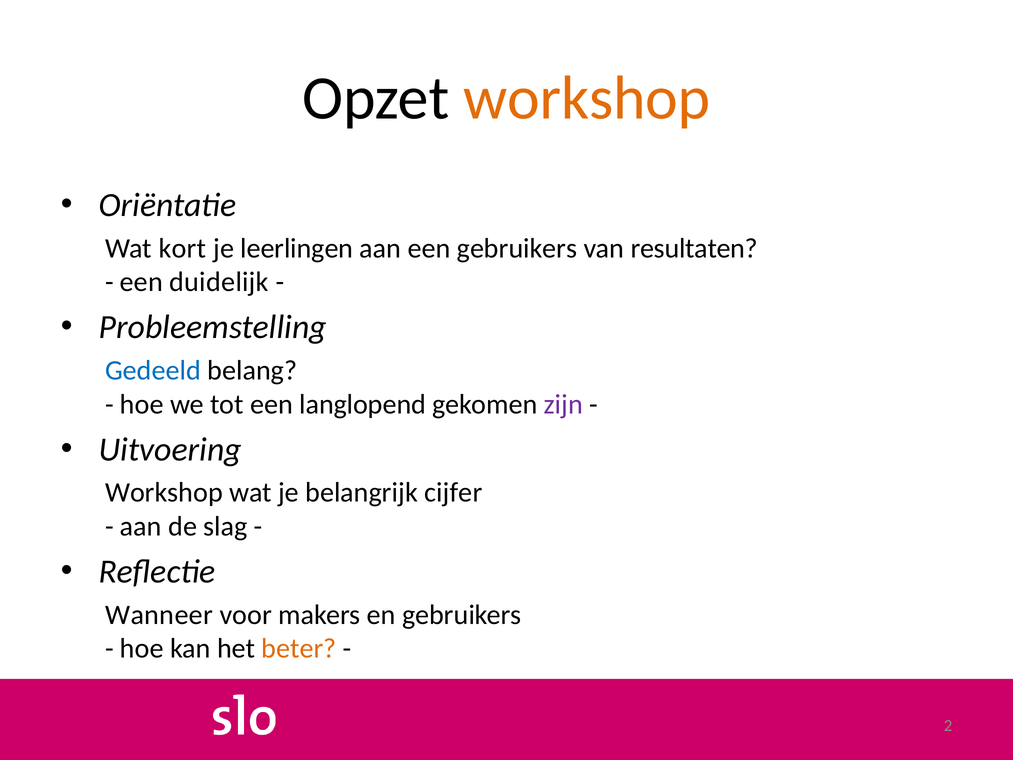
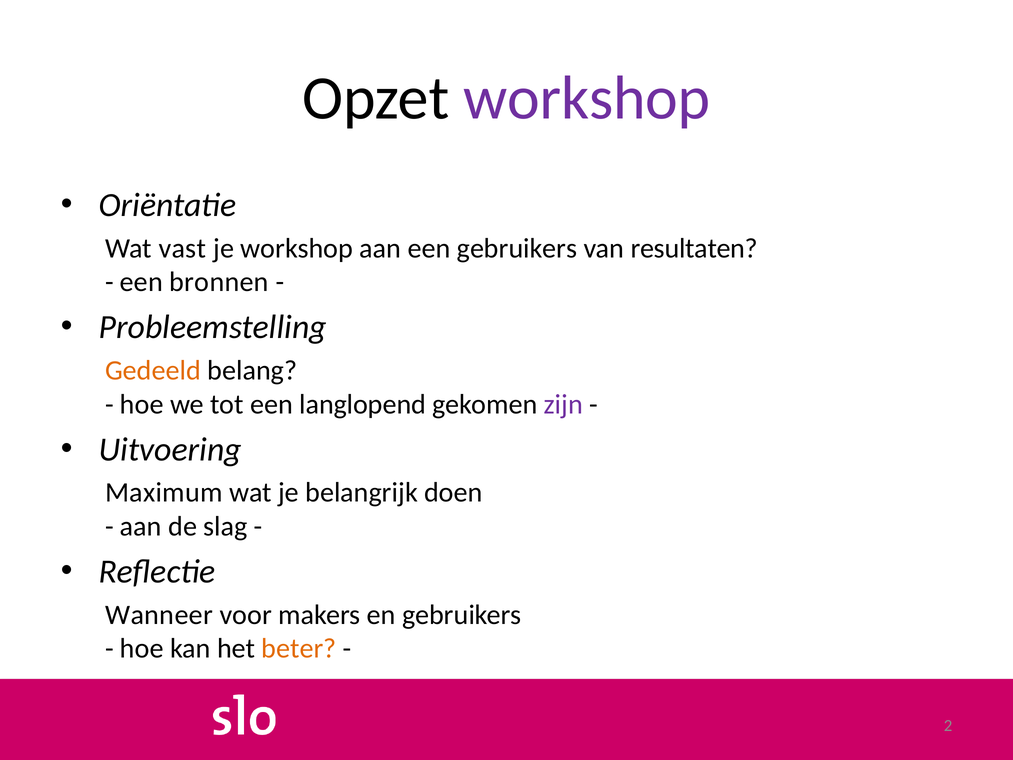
workshop at (587, 98) colour: orange -> purple
kort: kort -> vast
je leerlingen: leerlingen -> workshop
duidelijk: duidelijk -> bronnen
Gedeeld colour: blue -> orange
Workshop at (164, 493): Workshop -> Maximum
cijfer: cijfer -> doen
